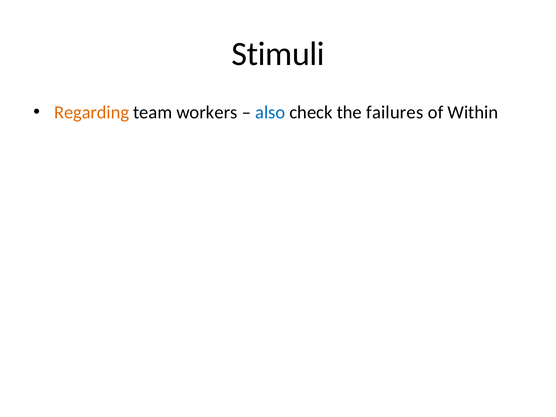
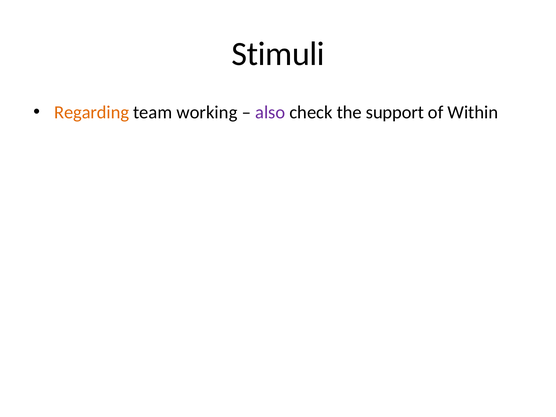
workers: workers -> working
also colour: blue -> purple
failures: failures -> support
